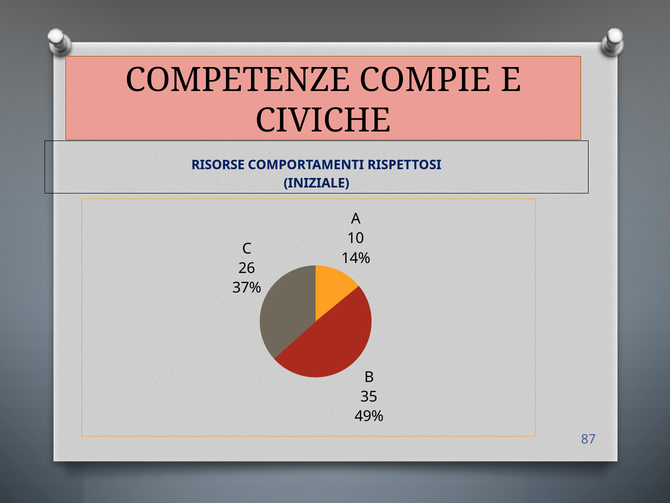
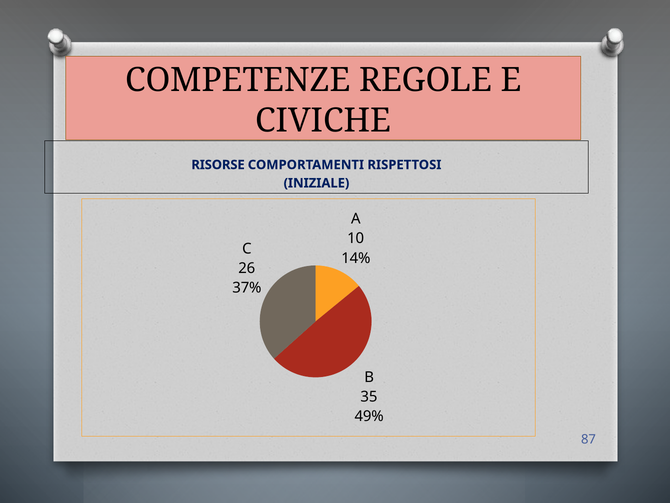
COMPIE: COMPIE -> REGOLE
